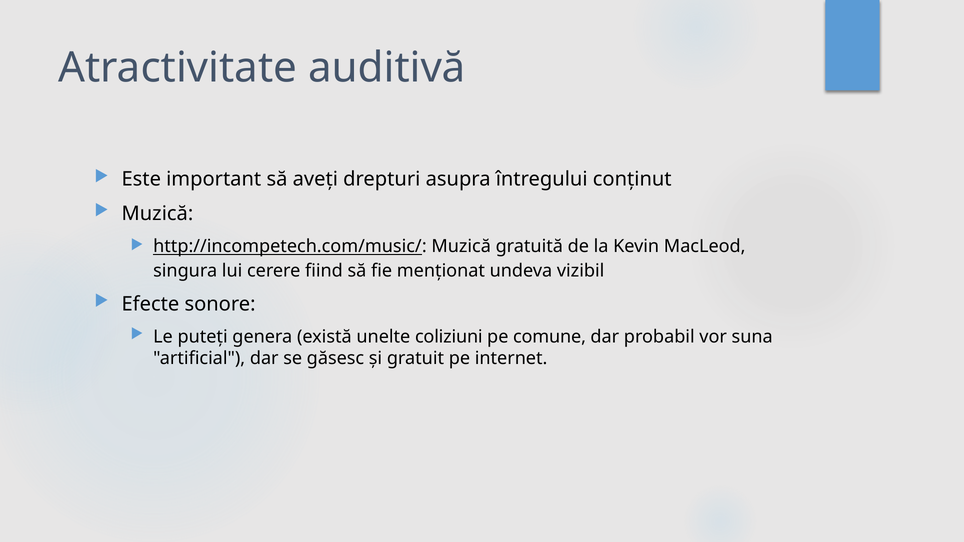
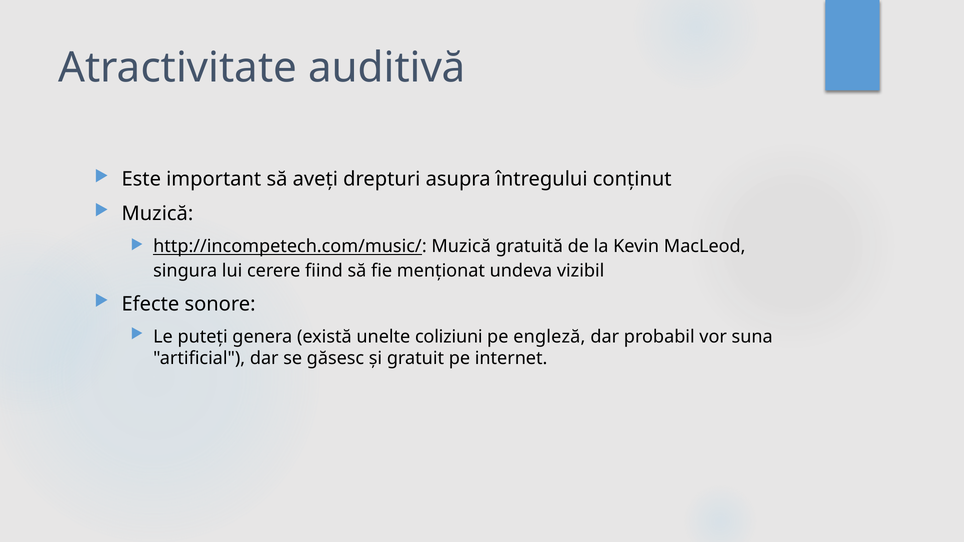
comune: comune -> engleză
